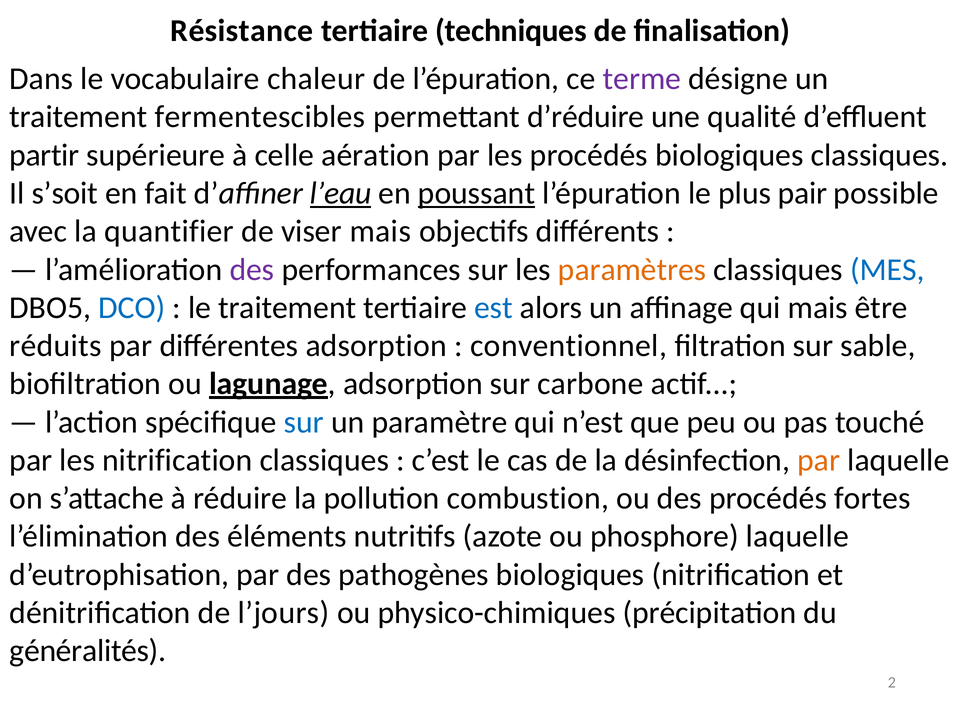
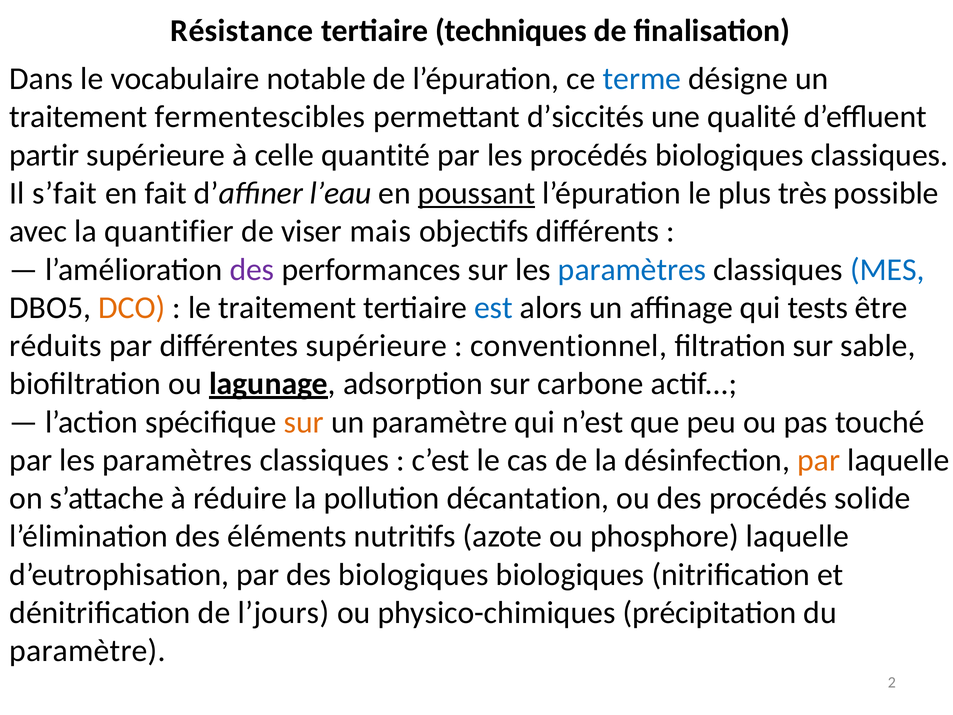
chaleur: chaleur -> notable
terme colour: purple -> blue
d’réduire: d’réduire -> d’siccités
aération: aération -> quantité
s’soit: s’soit -> s’fait
l’eau underline: present -> none
pair: pair -> très
paramètres at (632, 269) colour: orange -> blue
DCO colour: blue -> orange
qui mais: mais -> tests
différentes adsorption: adsorption -> supérieure
sur at (304, 422) colour: blue -> orange
par les nitrification: nitrification -> paramètres
combustion: combustion -> décantation
fortes: fortes -> solide
des pathogènes: pathogènes -> biologiques
généralités at (88, 651): généralités -> paramètre
